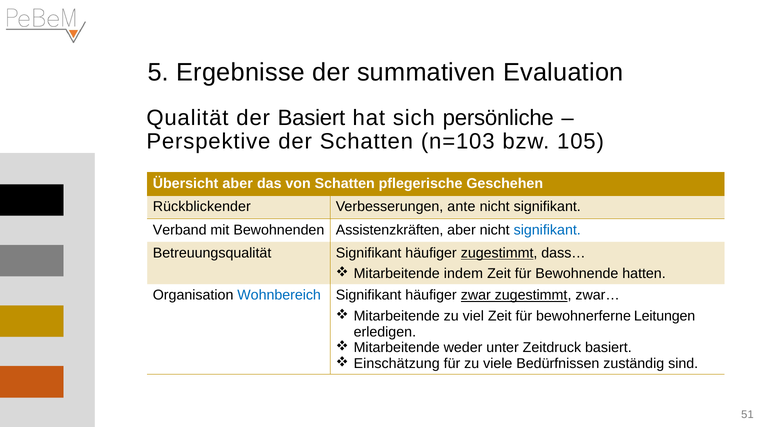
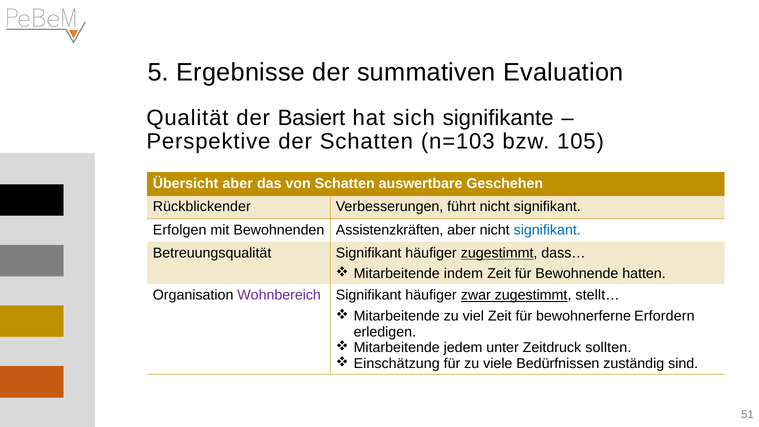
persönliche: persönliche -> signifikante
pflegerische: pflegerische -> auswertbare
ante: ante -> führt
Verband: Verband -> Erfolgen
Wohnbereich colour: blue -> purple
zwar…: zwar… -> stellt…
Leitungen: Leitungen -> Erfordern
weder: weder -> jedem
Zeitdruck basiert: basiert -> sollten
